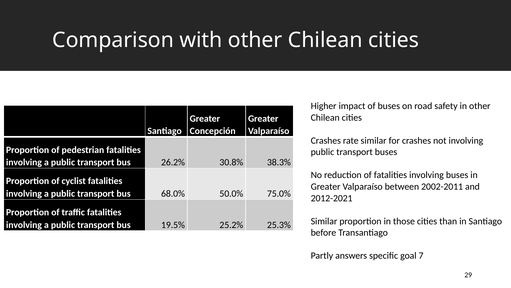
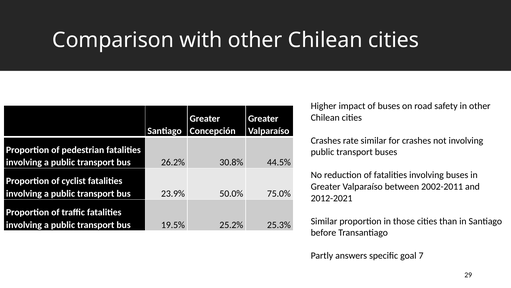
38.3%: 38.3% -> 44.5%
68.0%: 68.0% -> 23.9%
